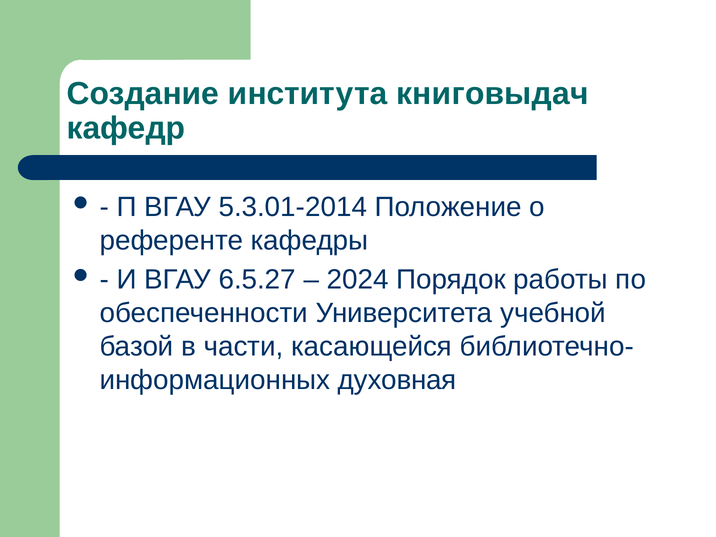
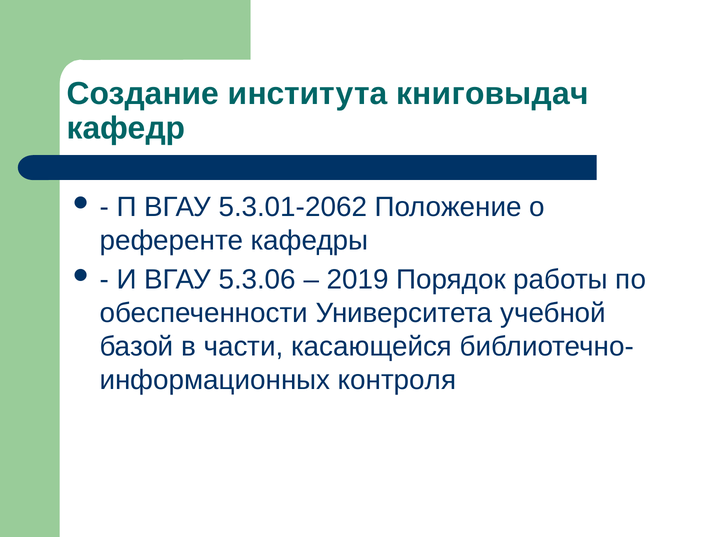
5.3.01-2014: 5.3.01-2014 -> 5.3.01-2062
6.5.27: 6.5.27 -> 5.3.06
2024: 2024 -> 2019
духовная: духовная -> контроля
